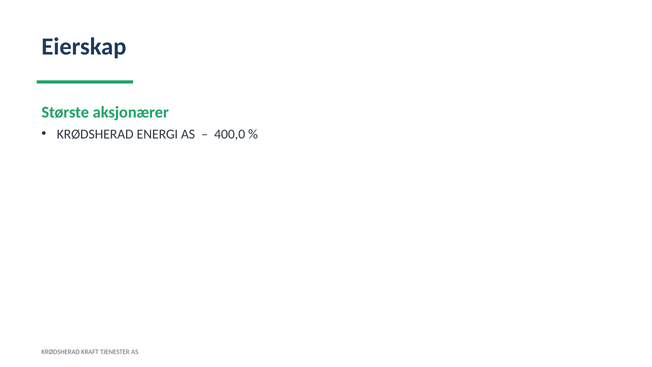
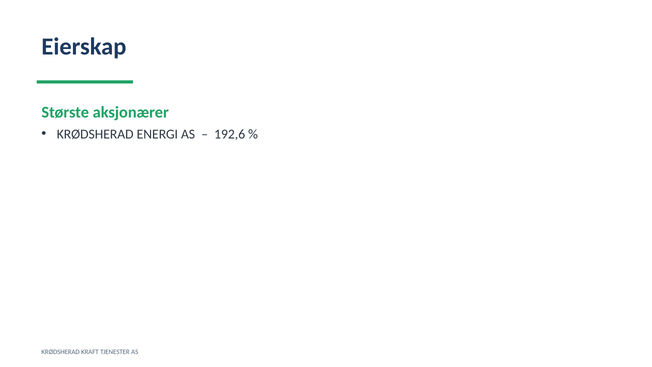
400,0: 400,0 -> 192,6
